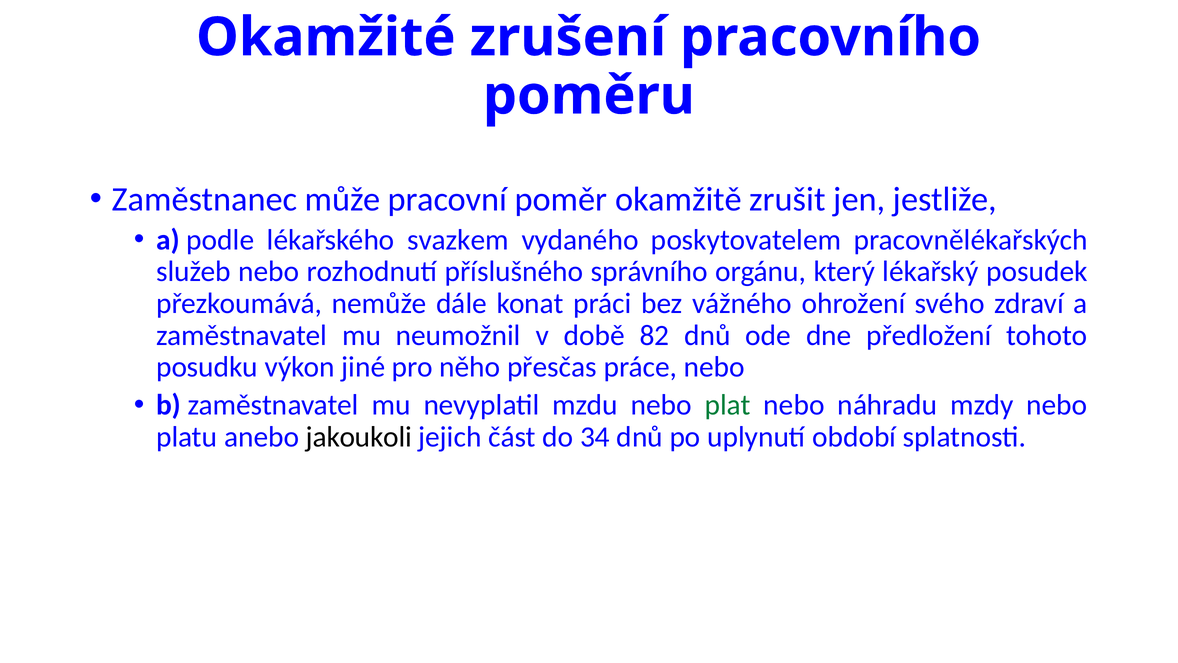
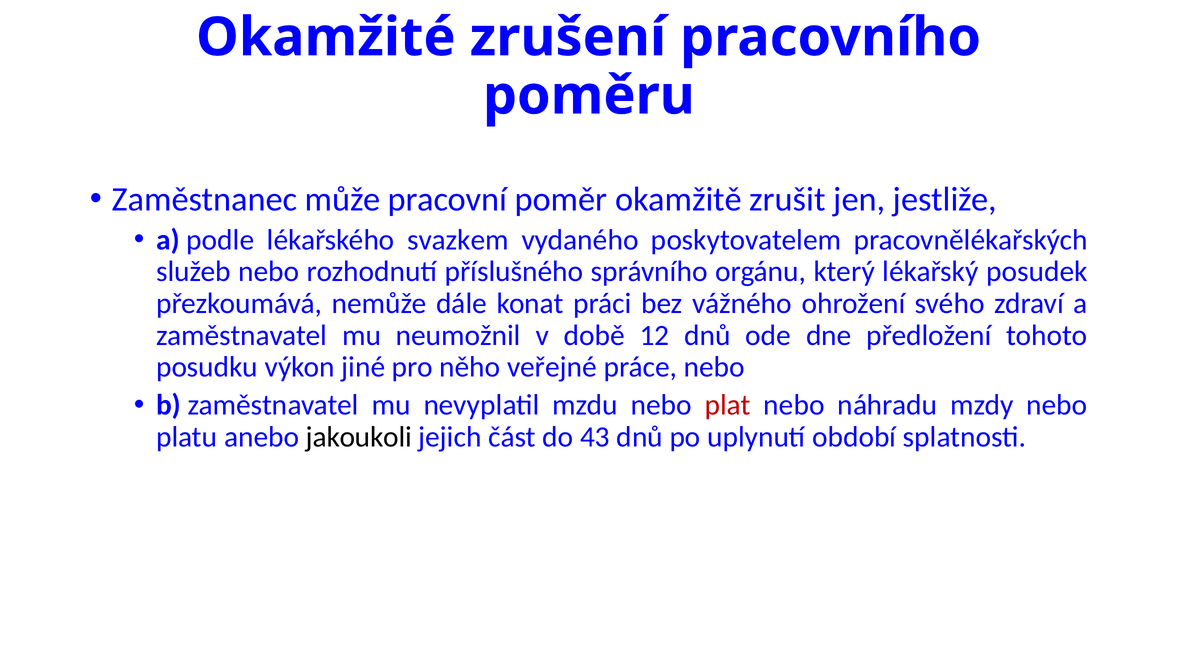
82: 82 -> 12
přesčas: přesčas -> veřejné
plat colour: green -> red
34: 34 -> 43
